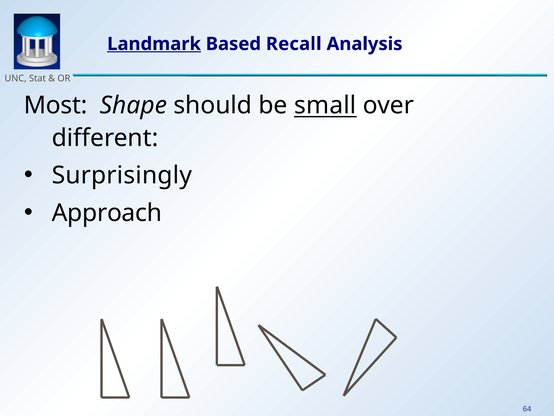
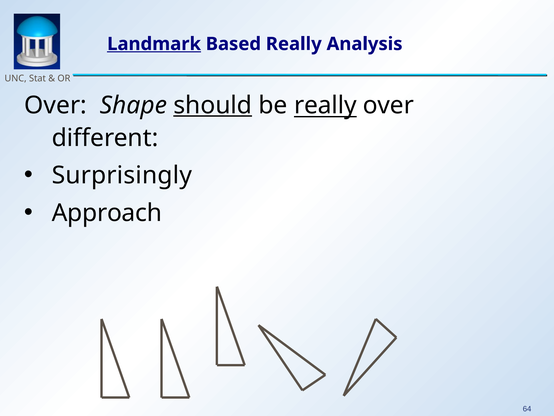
Based Recall: Recall -> Really
Most at (56, 105): Most -> Over
should underline: none -> present
be small: small -> really
